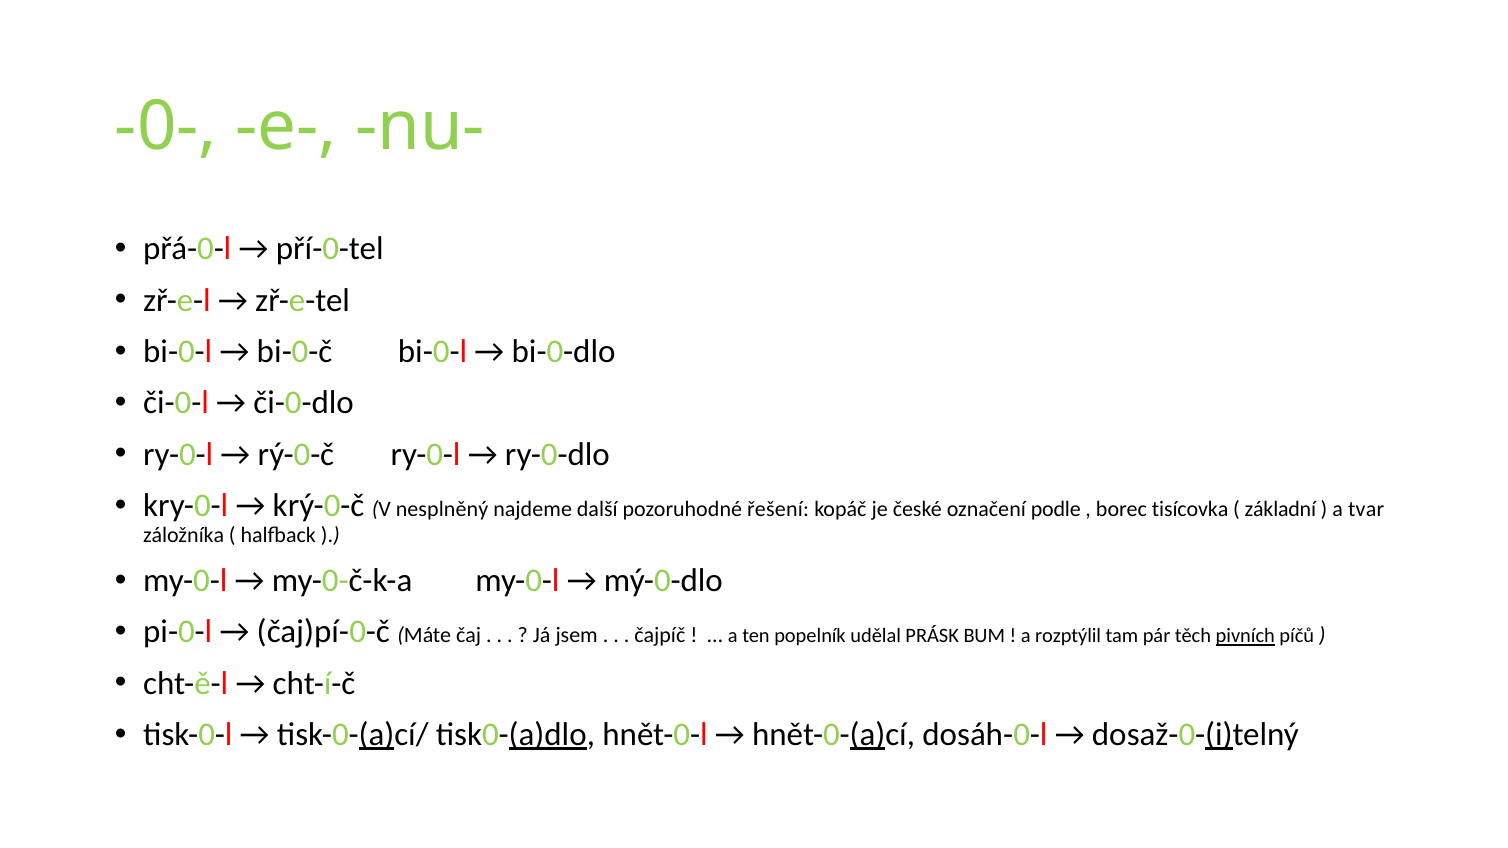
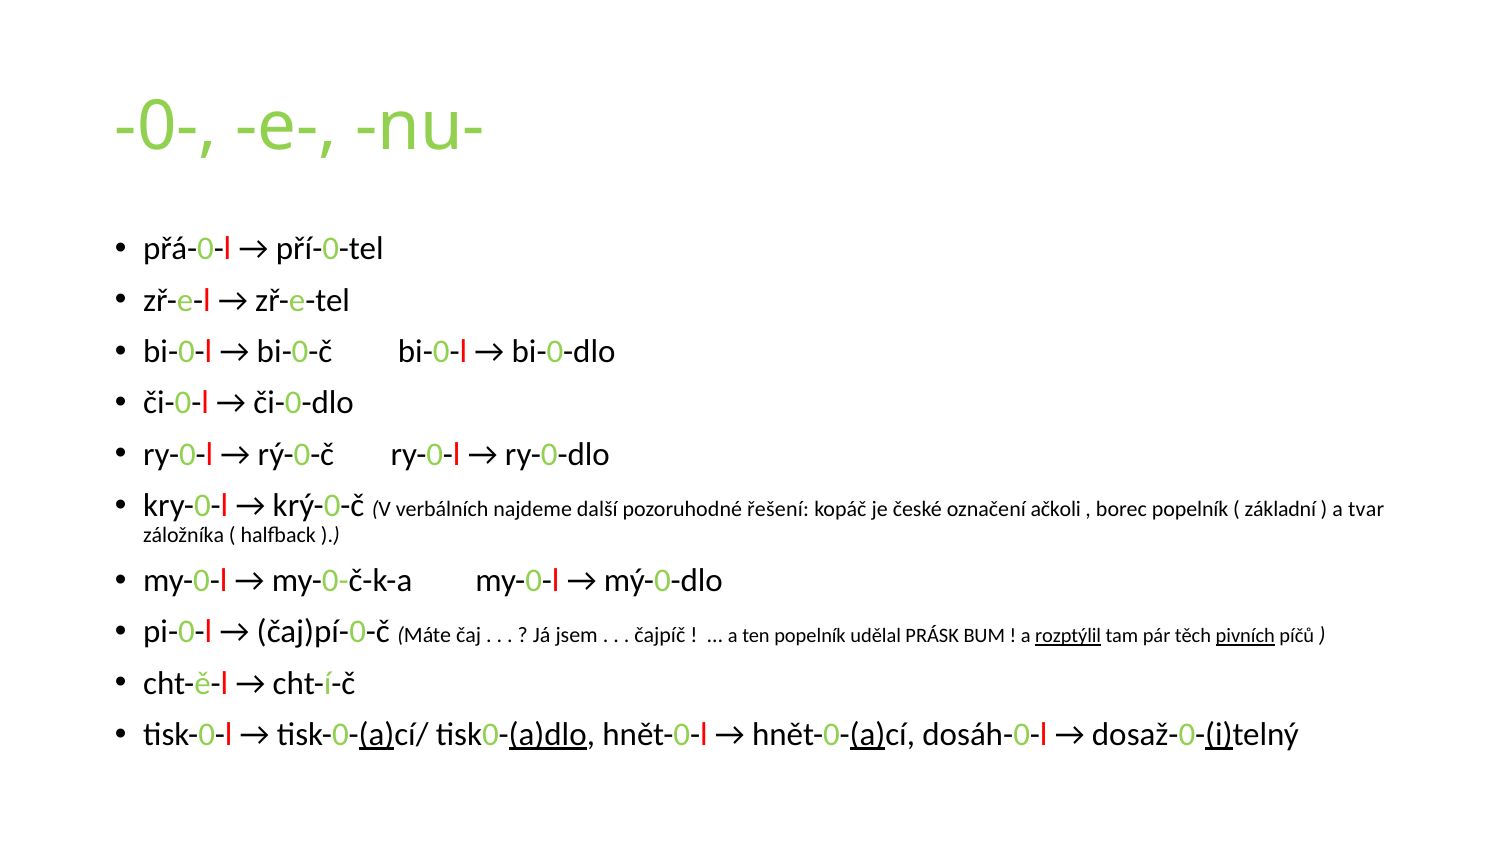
nesplněný: nesplněný -> verbálních
podle: podle -> ačkoli
borec tisícovka: tisícovka -> popelník
rozptýlil underline: none -> present
